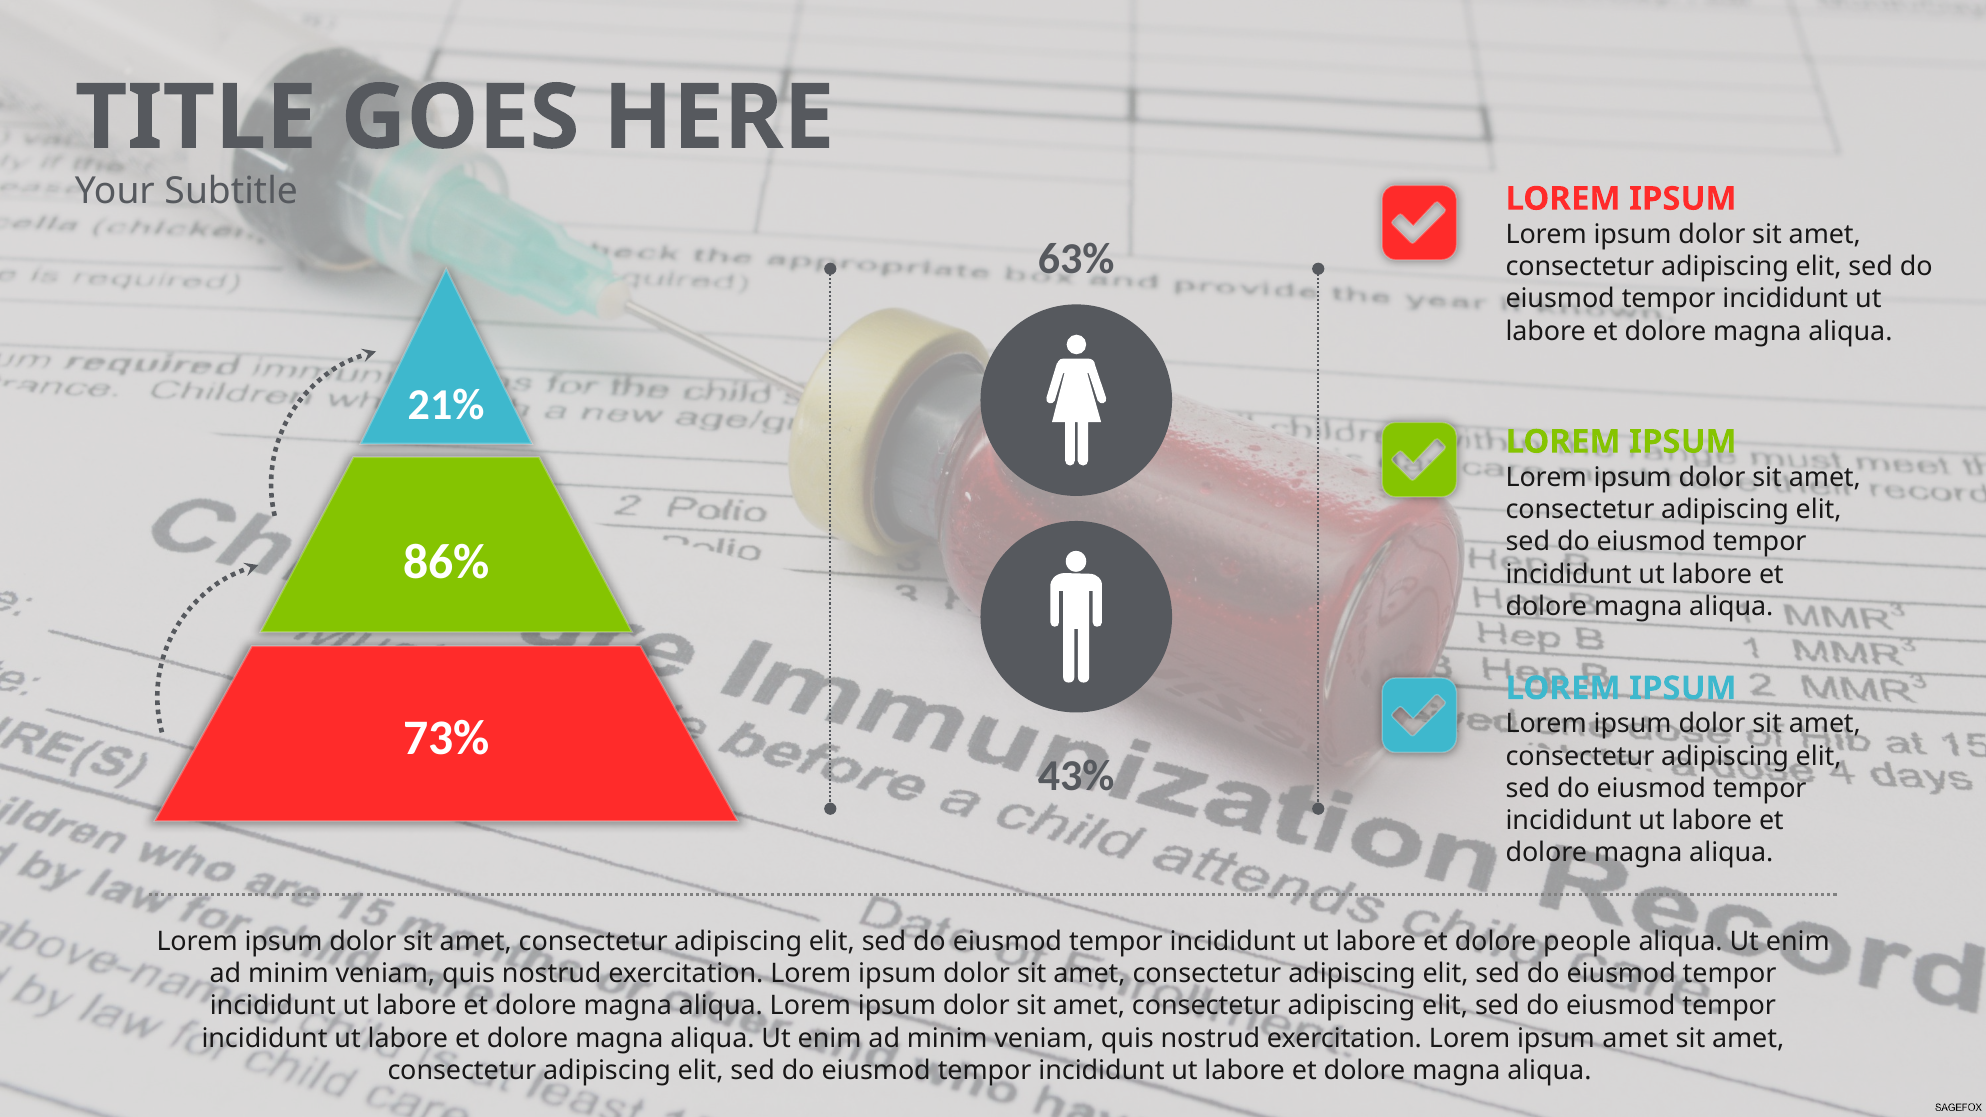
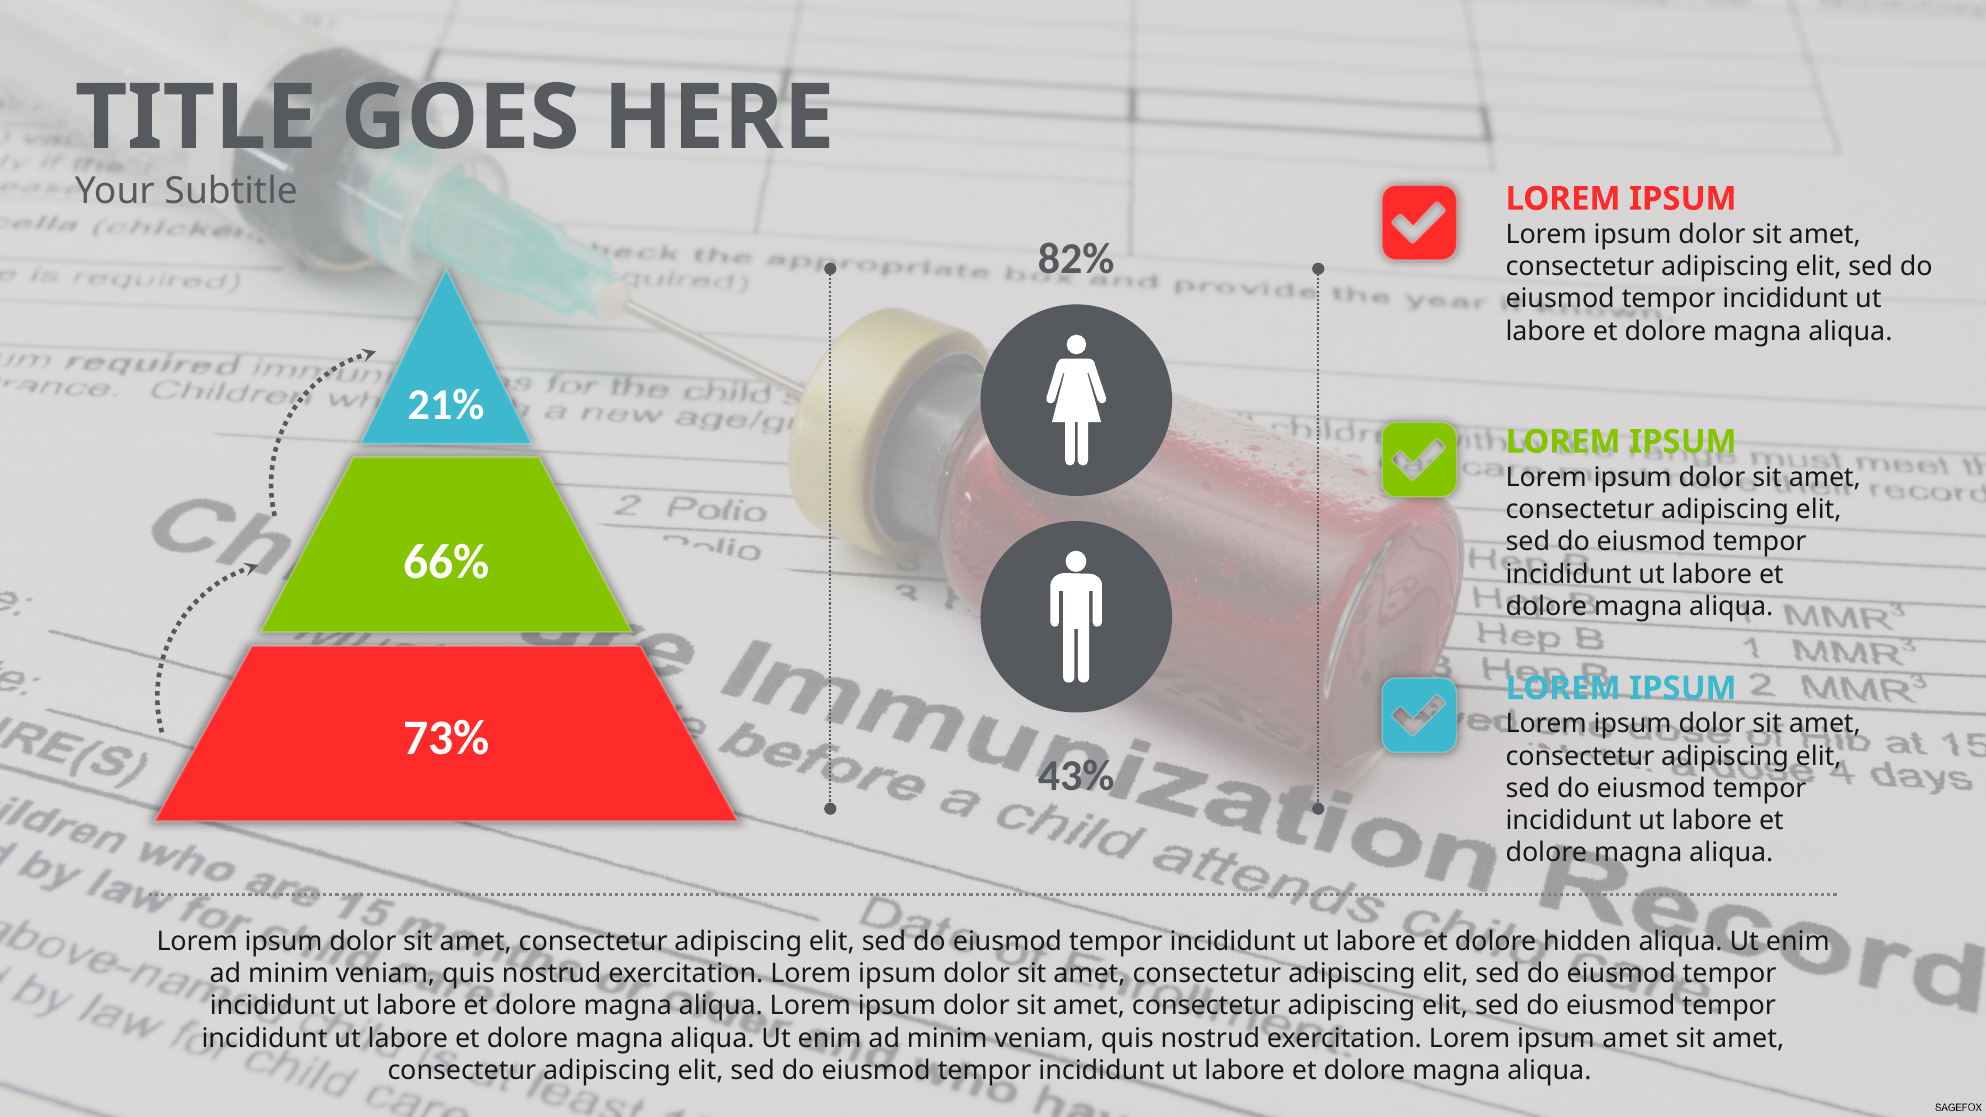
63%: 63% -> 82%
86%: 86% -> 66%
people: people -> hidden
